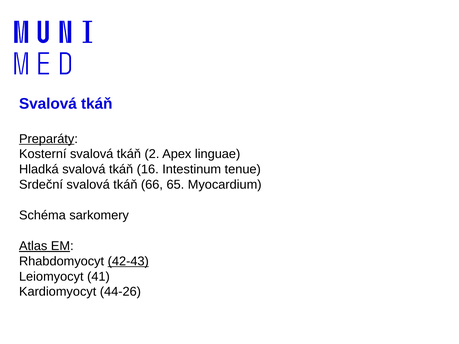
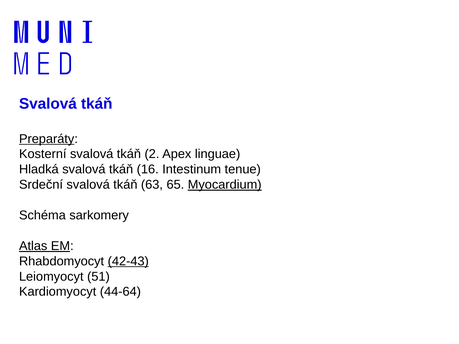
66: 66 -> 63
Myocardium underline: none -> present
41: 41 -> 51
44-26: 44-26 -> 44-64
